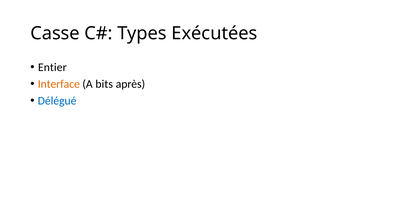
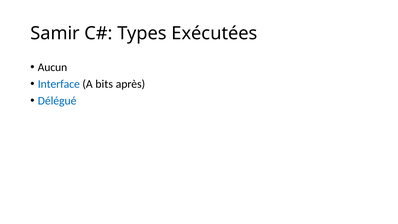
Casse: Casse -> Samir
Entier: Entier -> Aucun
Interface colour: orange -> blue
